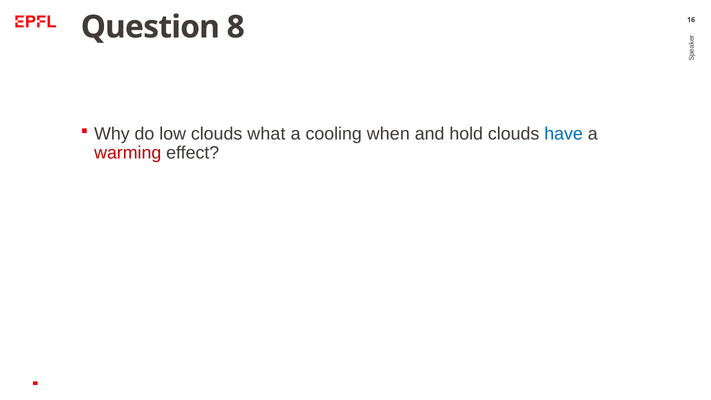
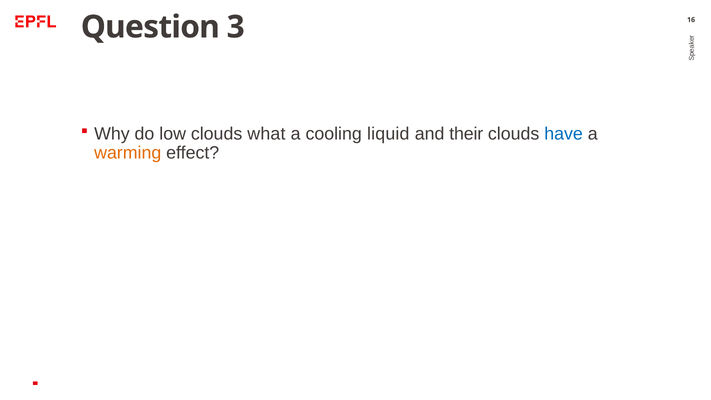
8: 8 -> 3
when: when -> liquid
hold: hold -> their
warming colour: red -> orange
